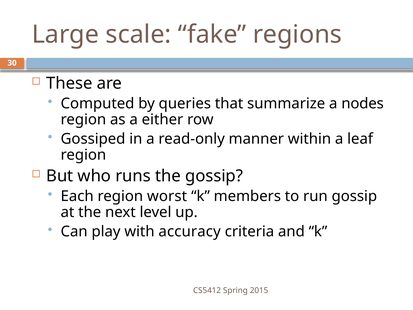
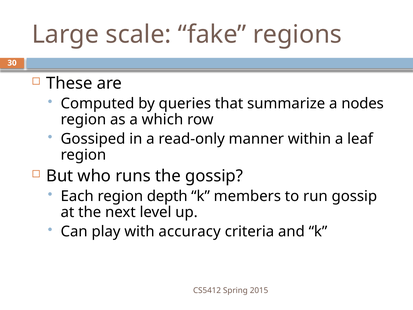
either: either -> which
worst: worst -> depth
